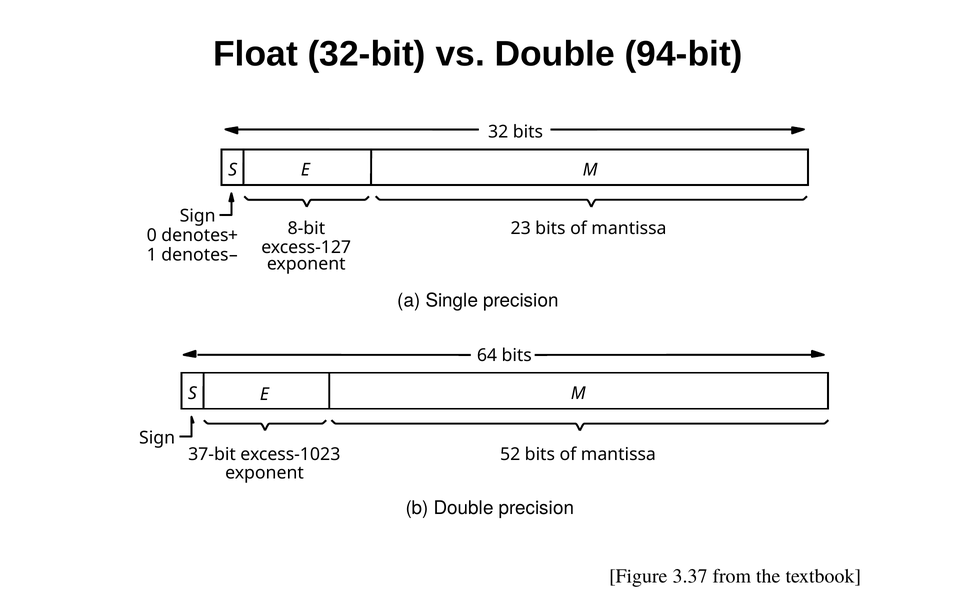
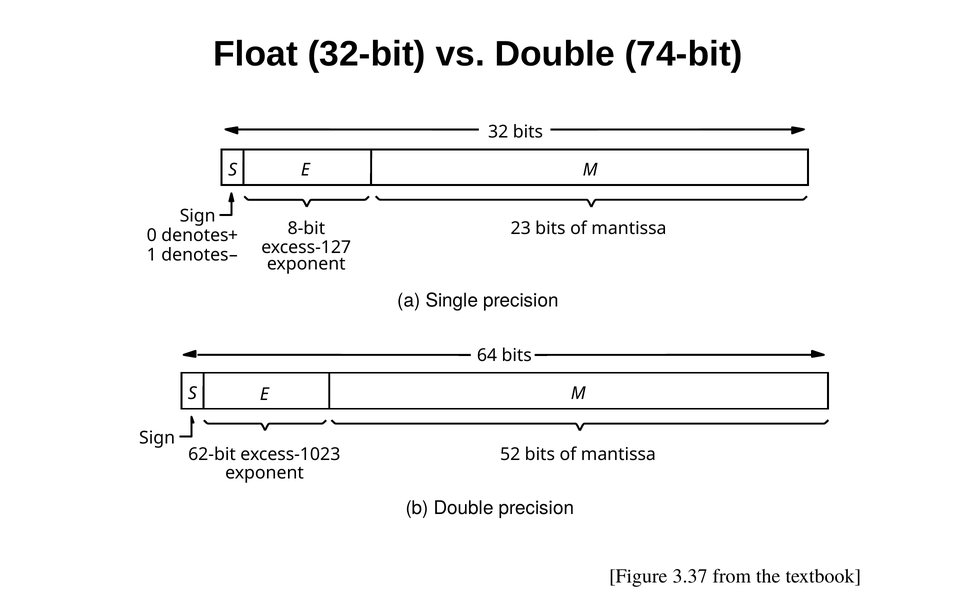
94-bit: 94-bit -> 74-bit
37-bit: 37-bit -> 62-bit
